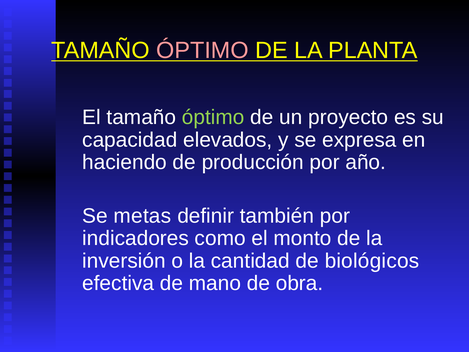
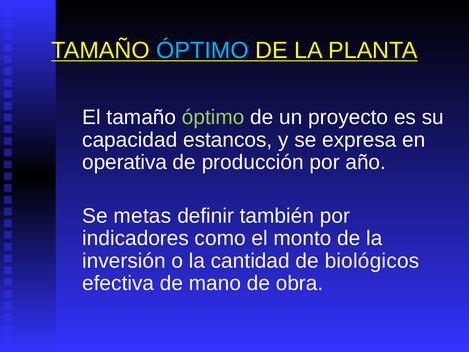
ÓPTIMO at (202, 50) colour: pink -> light blue
elevados: elevados -> estancos
haciendo: haciendo -> operativa
